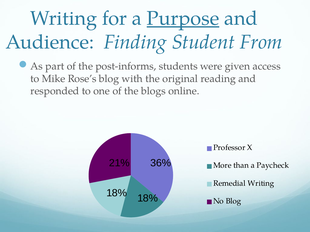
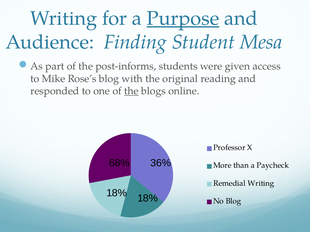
From: From -> Mesa
the at (131, 91) underline: none -> present
21%: 21% -> 68%
